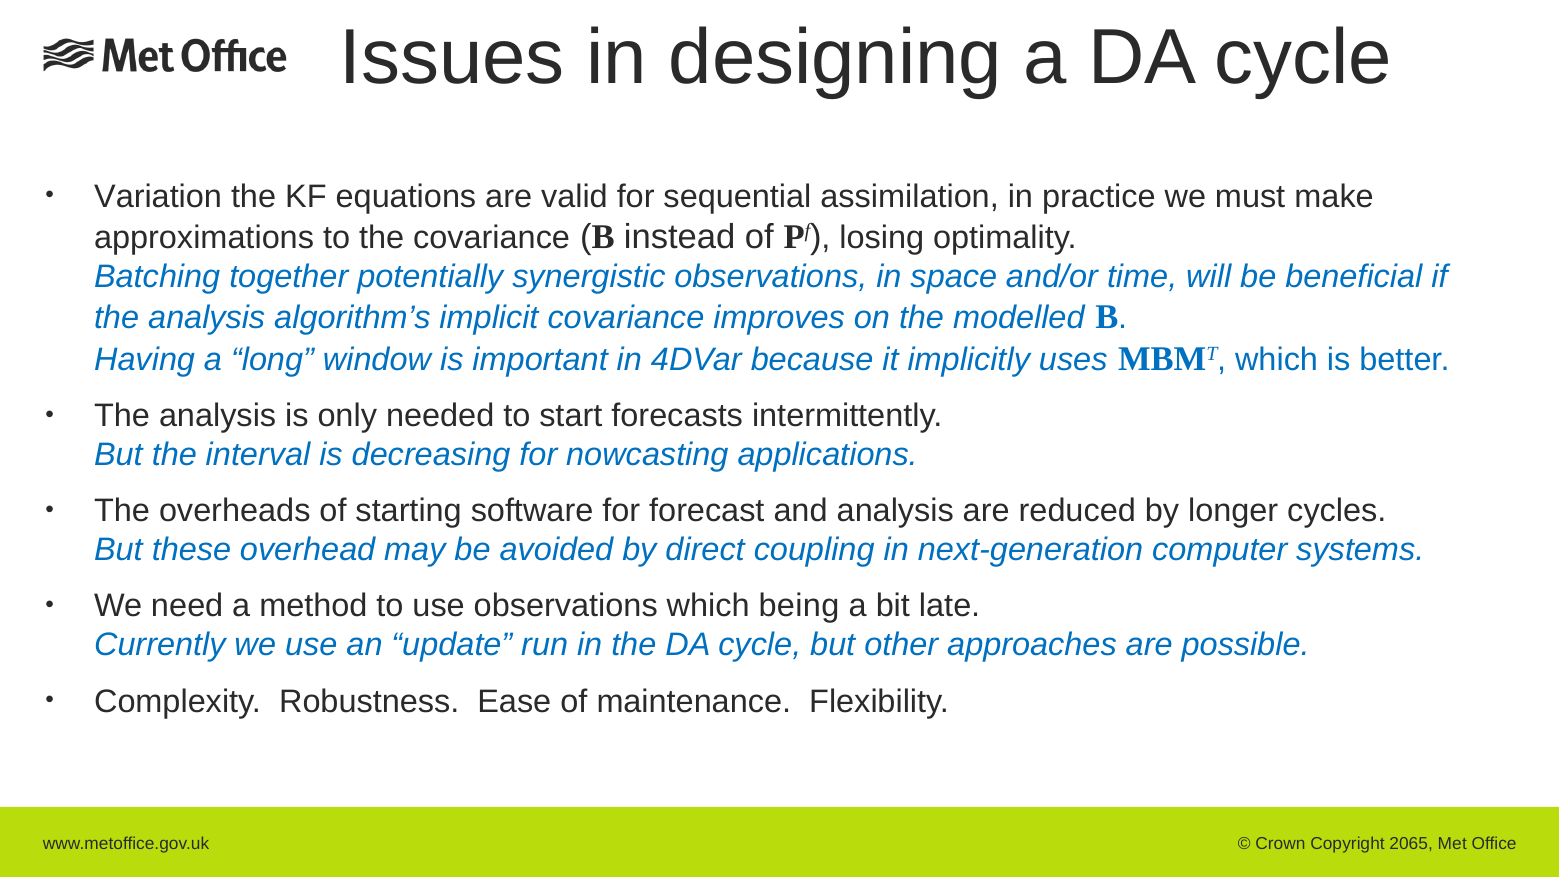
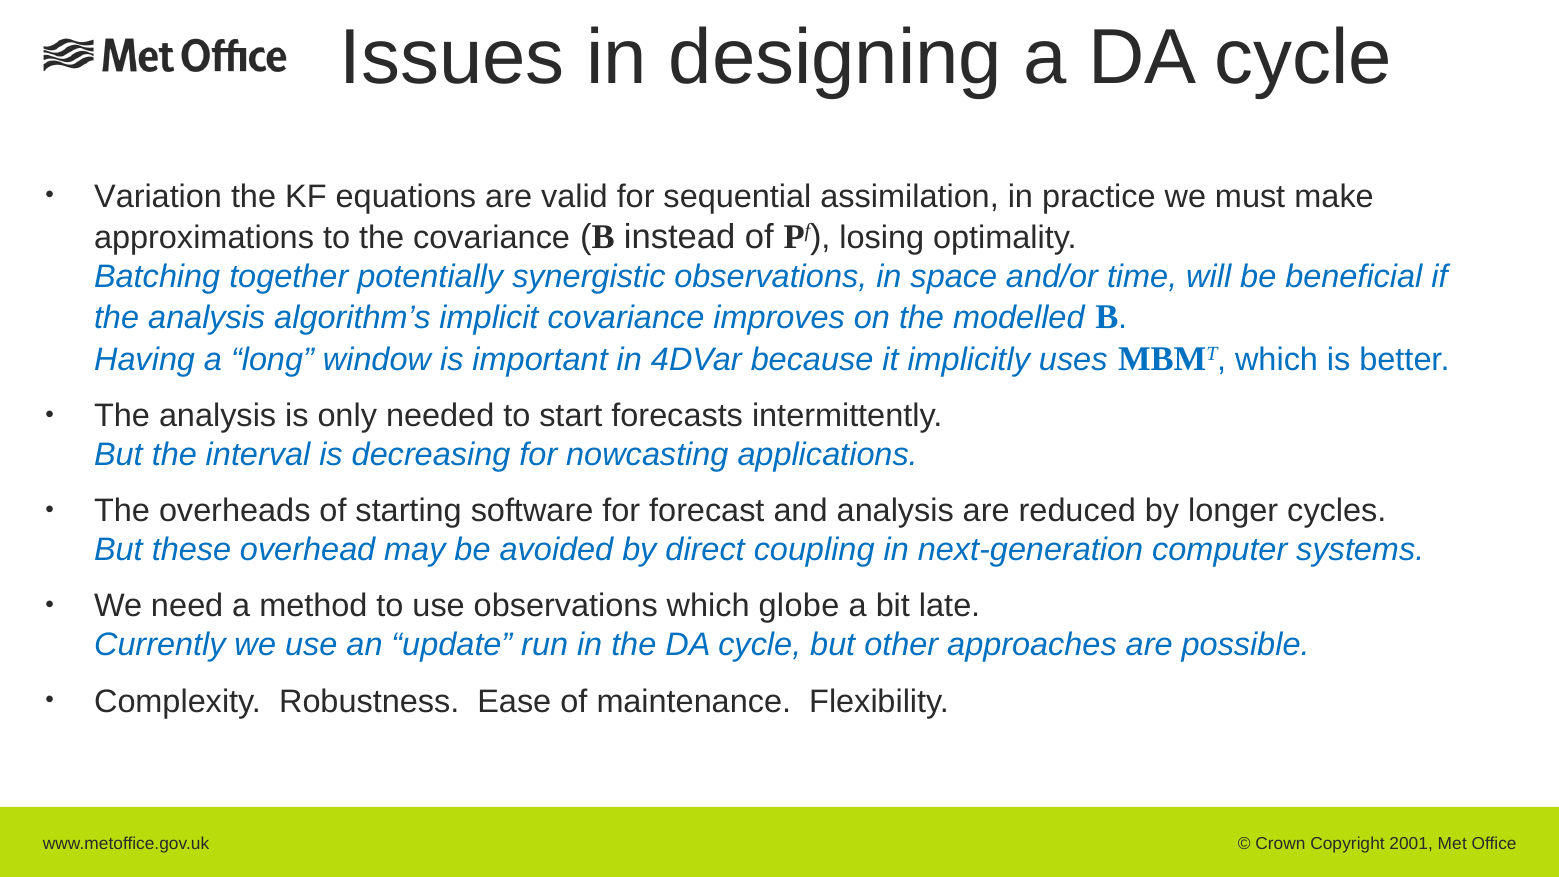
being: being -> globe
2065: 2065 -> 2001
